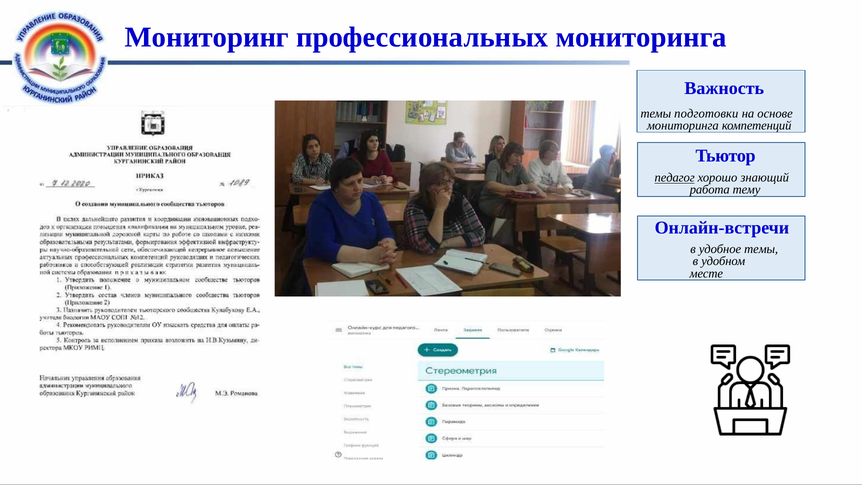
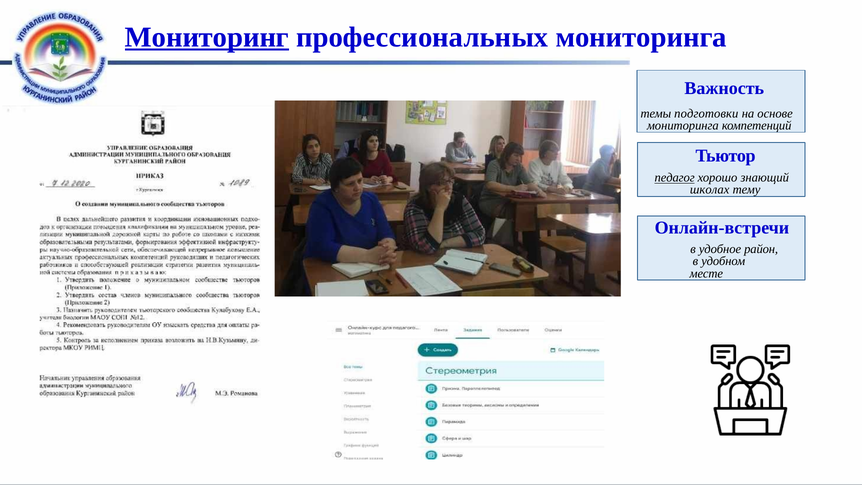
Мониторинг underline: none -> present
работа: работа -> школах
удобное темы: темы -> район
